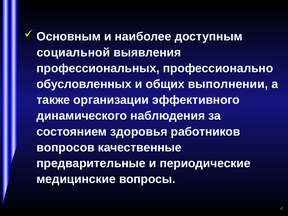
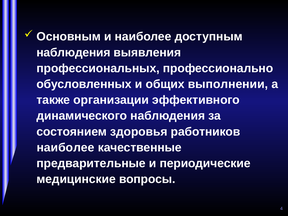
социальной at (73, 52): социальной -> наблюдения
вопросов at (66, 148): вопросов -> наиболее
